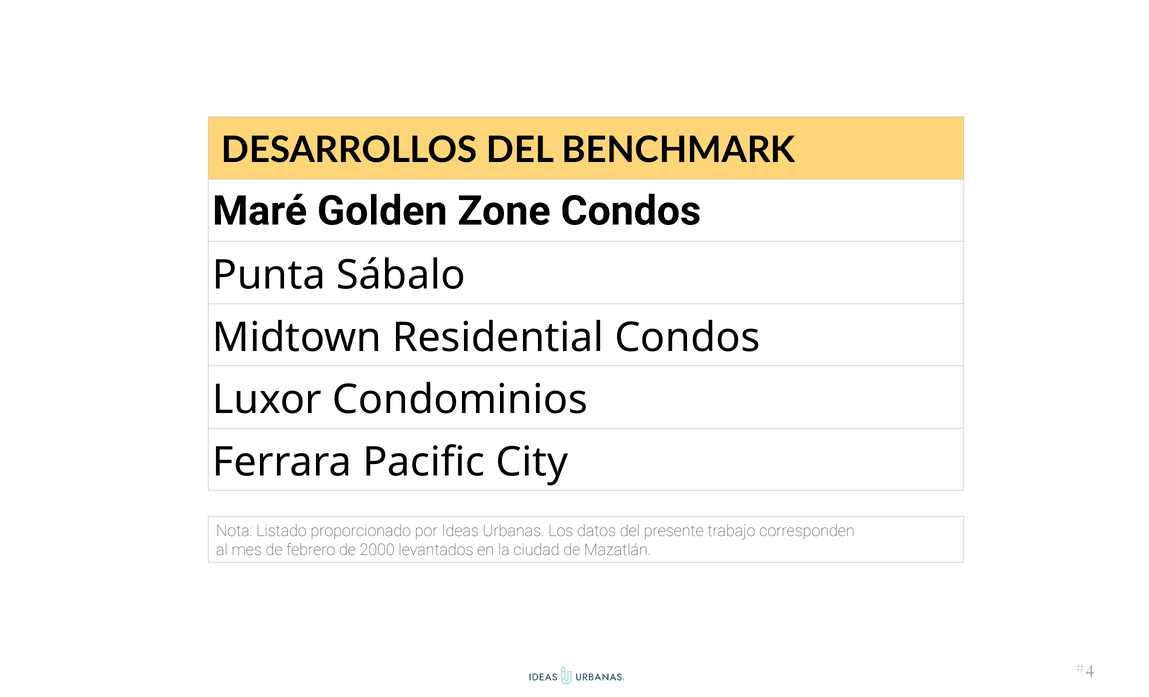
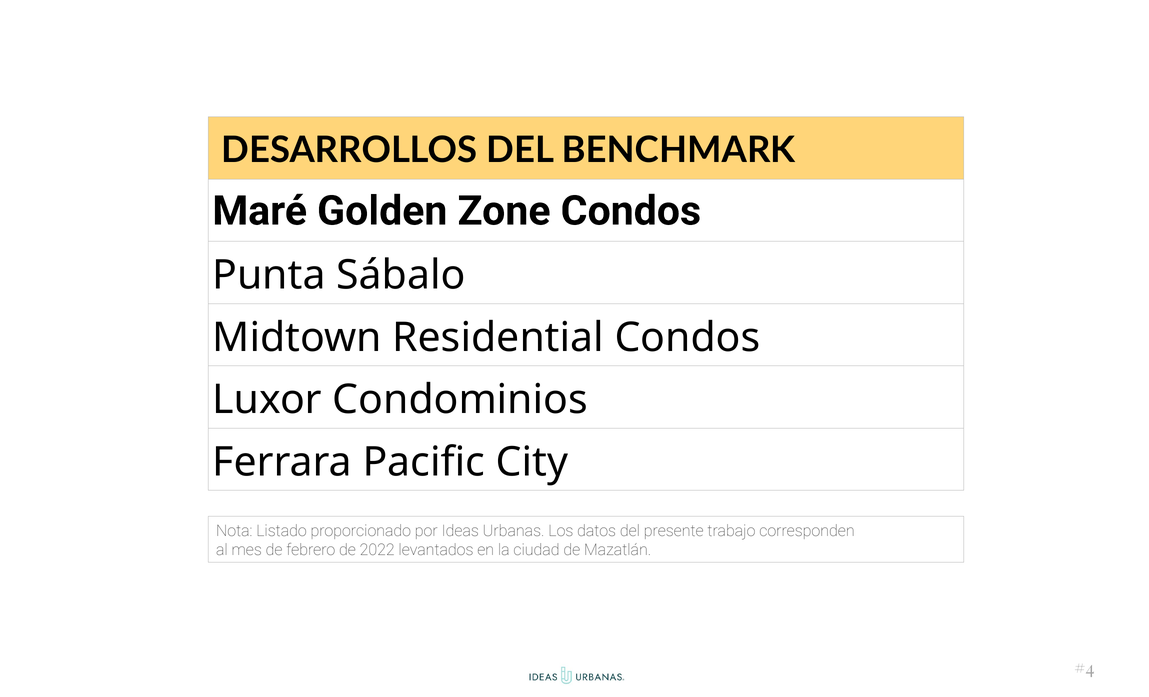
2000: 2000 -> 2022
